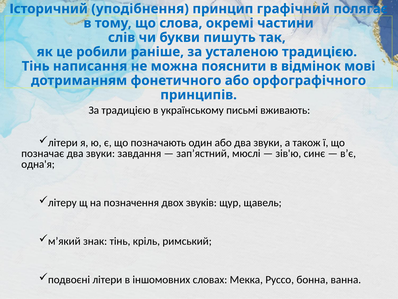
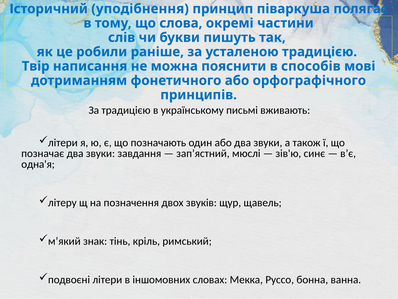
графічний: графічний -> піваркуша
Тінь at (36, 66): Тінь -> Твір
відмінок: відмінок -> способів
